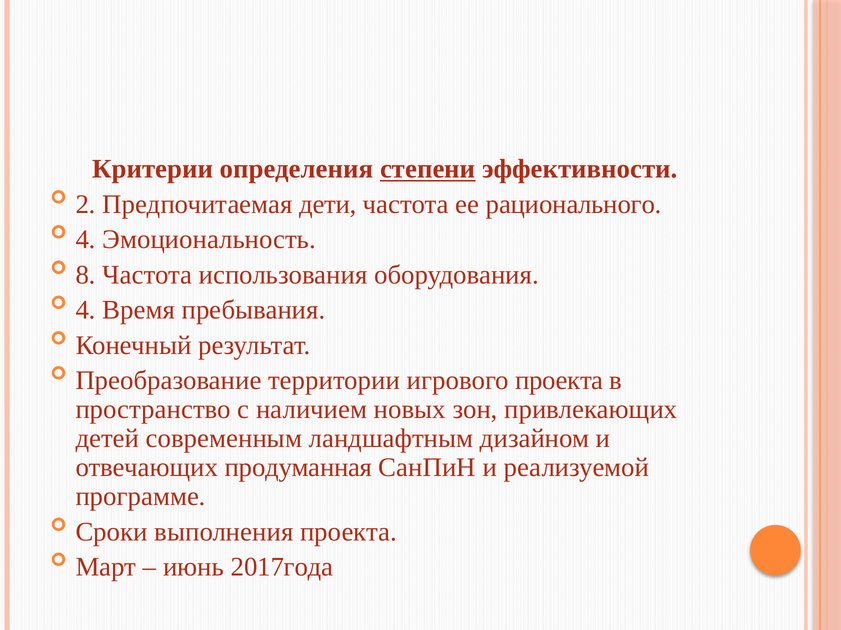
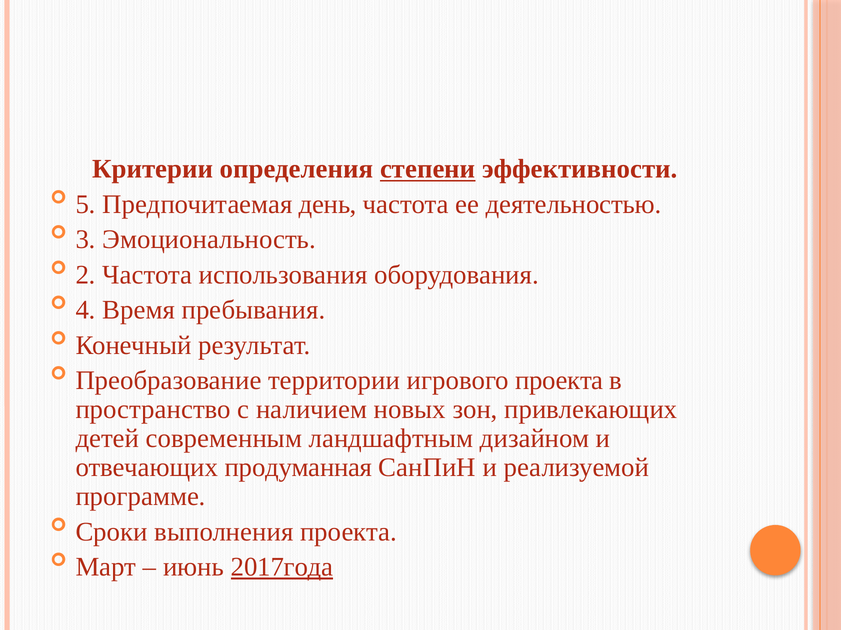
2: 2 -> 5
дети: дети -> день
рационального: рационального -> деятельностью
4 at (86, 240): 4 -> 3
8: 8 -> 2
2017года underline: none -> present
